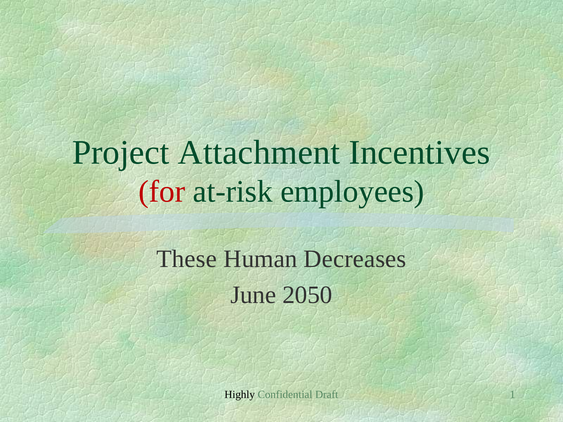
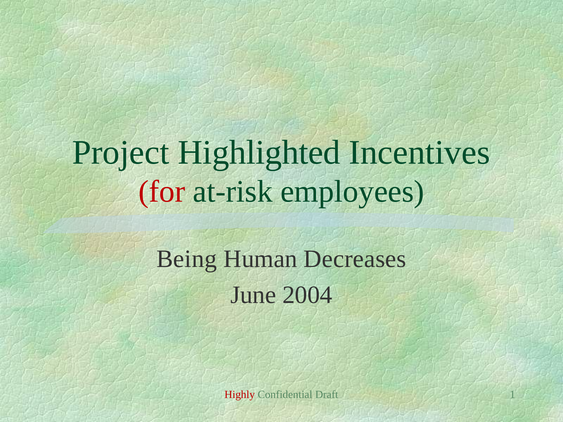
Attachment: Attachment -> Highlighted
These: These -> Being
2050: 2050 -> 2004
Highly colour: black -> red
